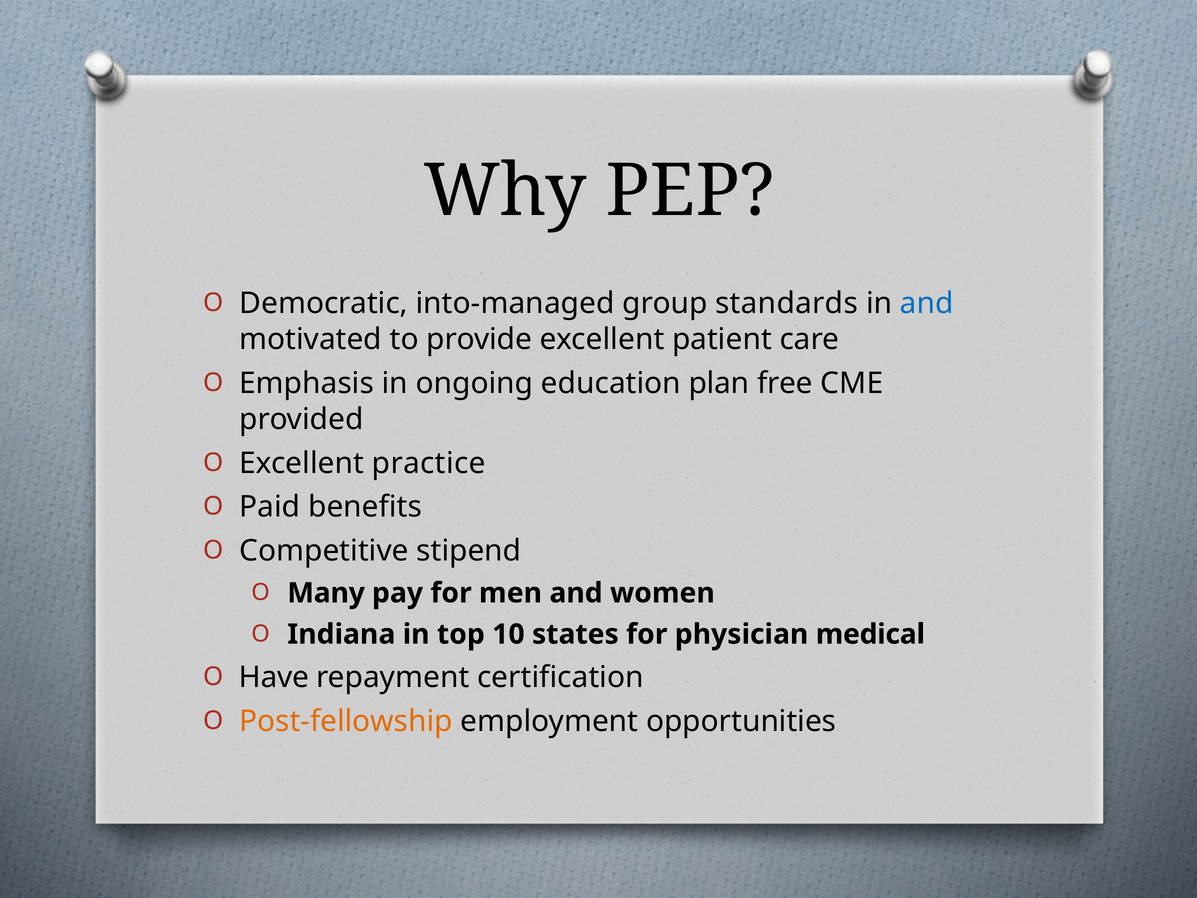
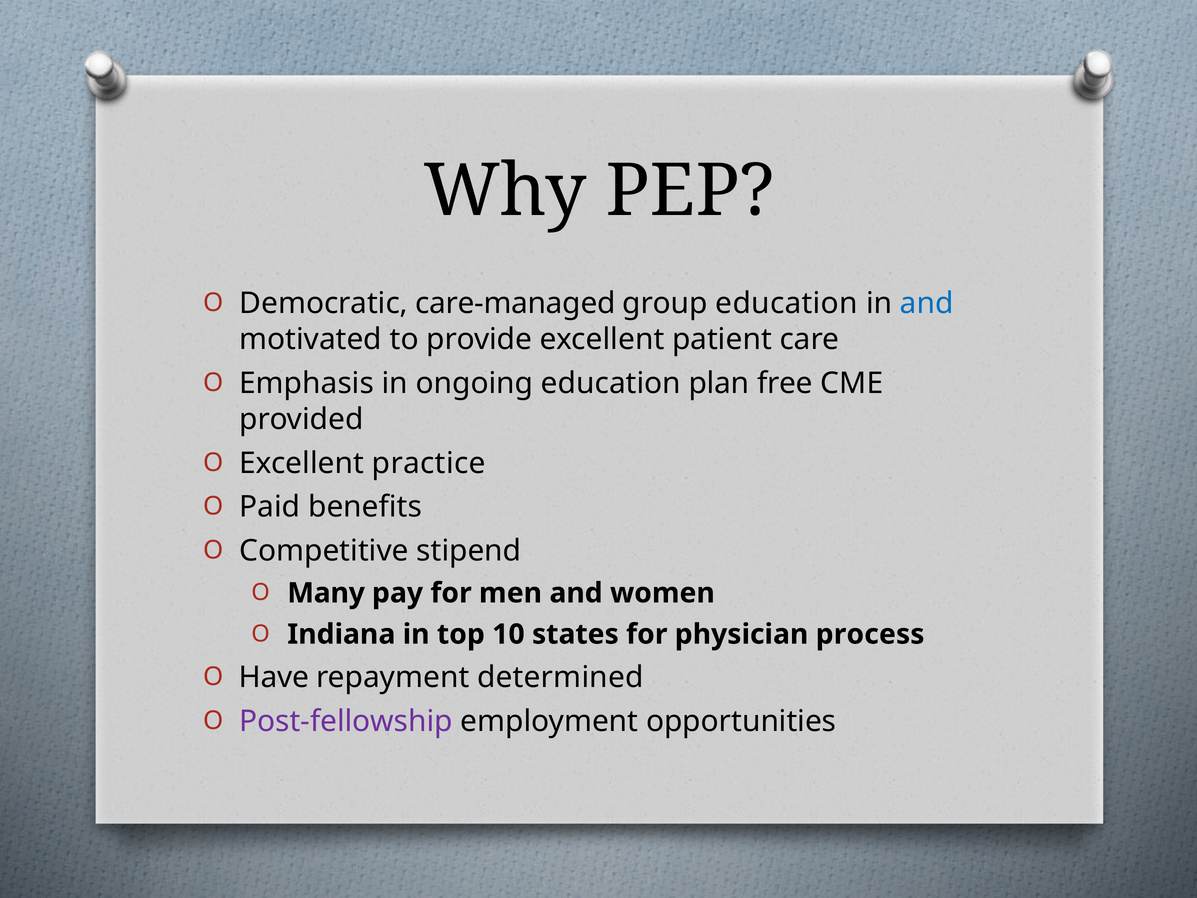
into-managed: into-managed -> care-managed
group standards: standards -> education
medical: medical -> process
certification: certification -> determined
Post-fellowship colour: orange -> purple
